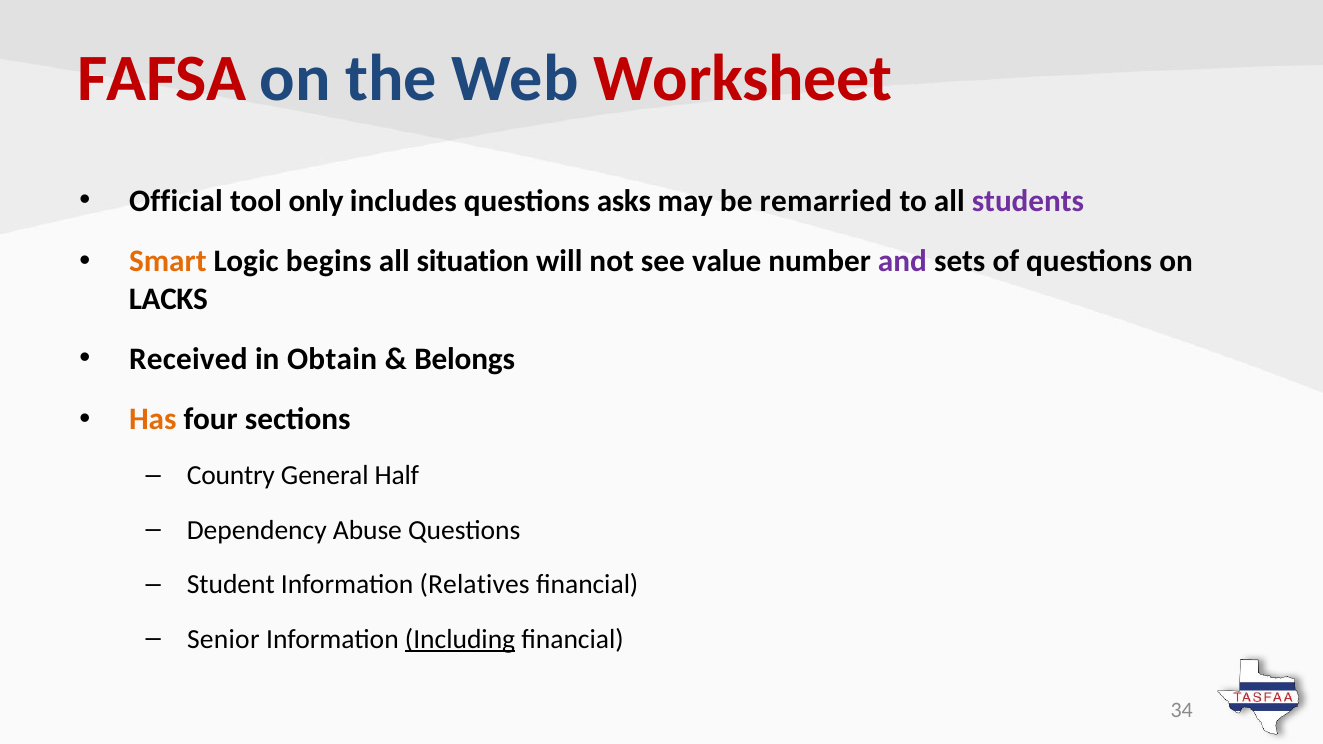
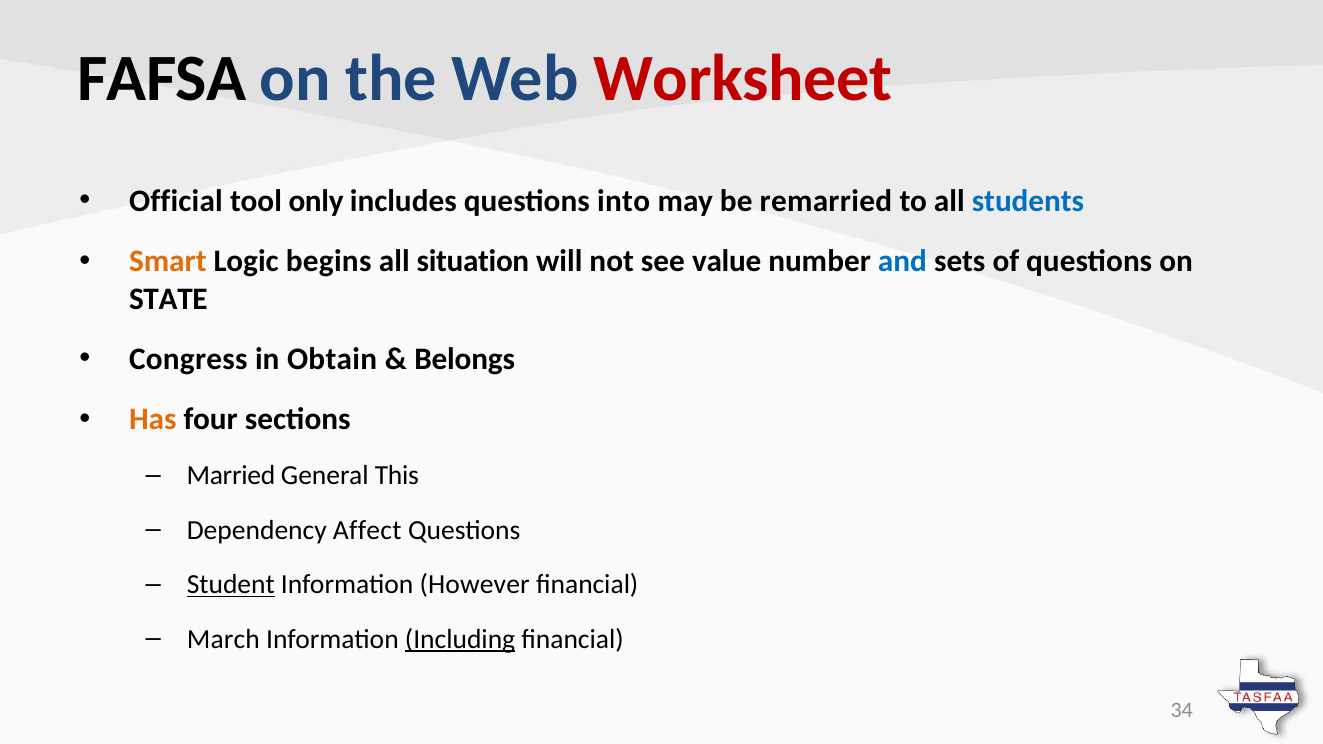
FAFSA colour: red -> black
asks: asks -> into
students colour: purple -> blue
and colour: purple -> blue
LACKS: LACKS -> STATE
Received: Received -> Congress
Country: Country -> Married
Half: Half -> This
Abuse: Abuse -> Affect
Student underline: none -> present
Relatives: Relatives -> However
Senior: Senior -> March
